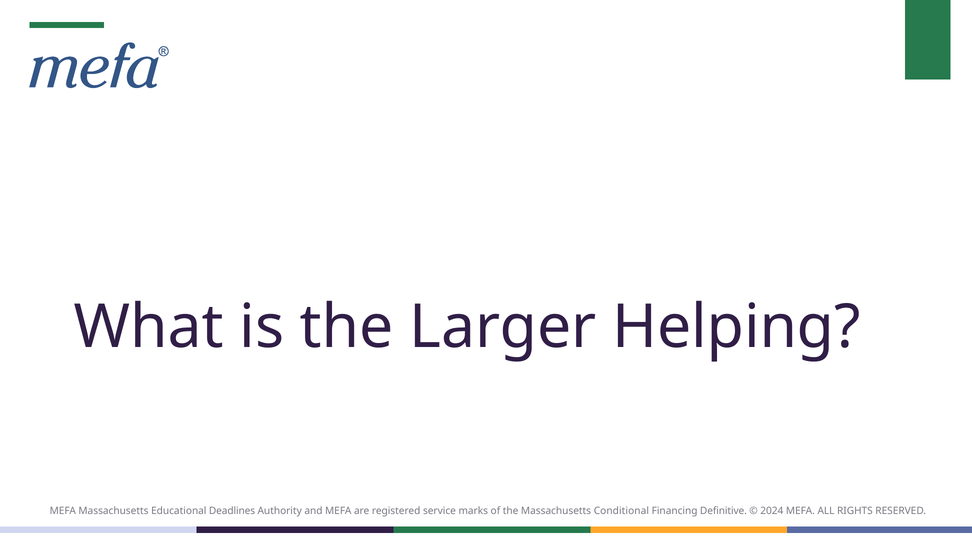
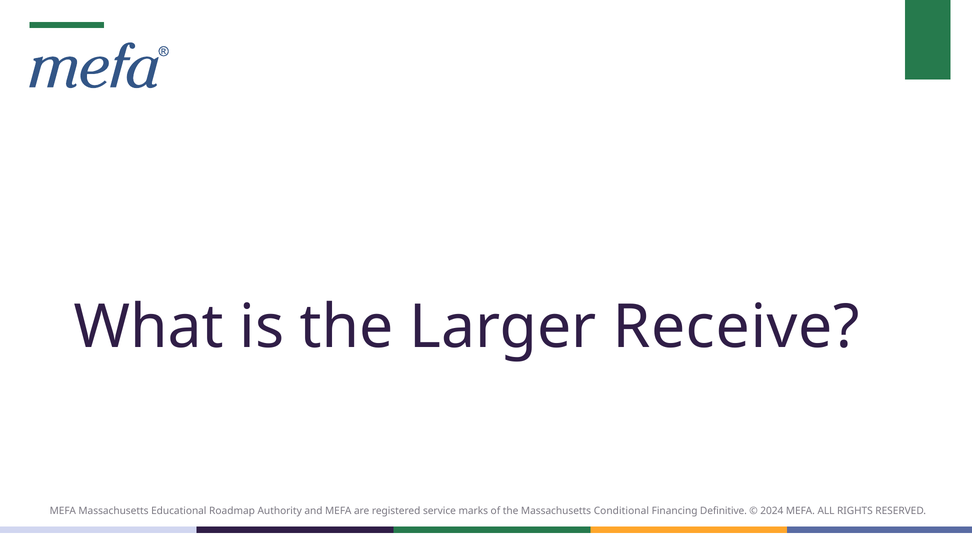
Helping: Helping -> Receive
Deadlines: Deadlines -> Roadmap
